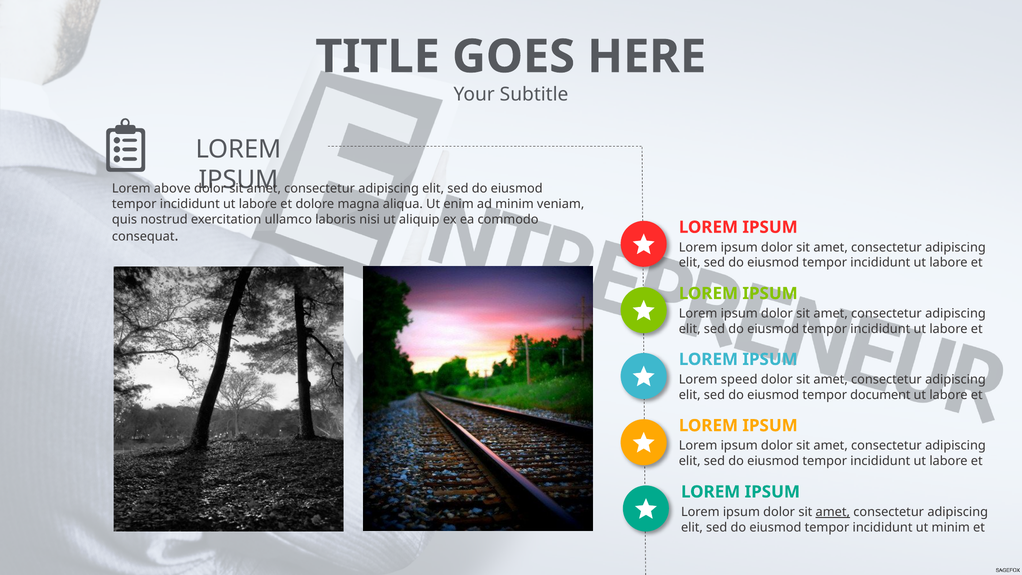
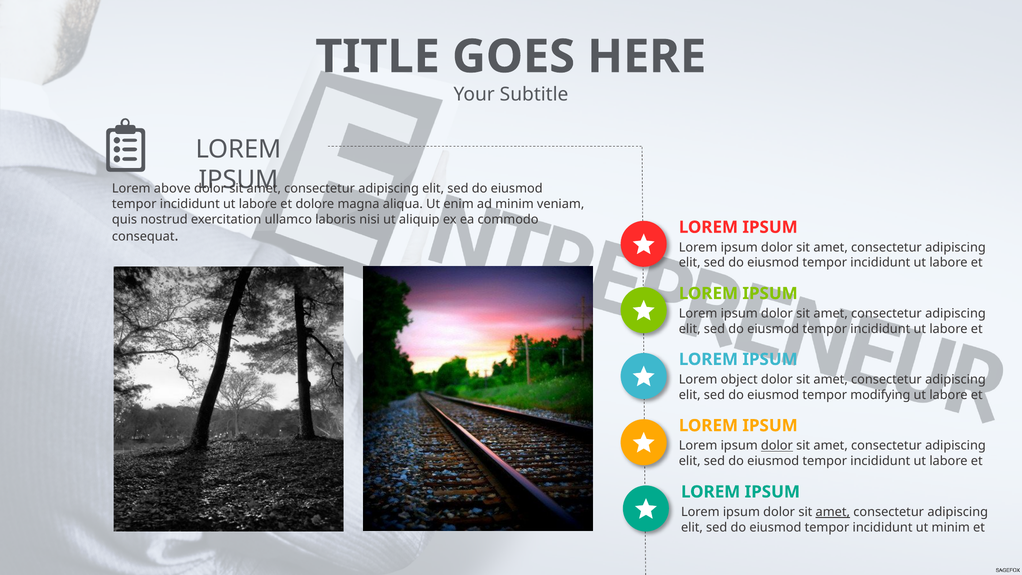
speed: speed -> object
document: document -> modifying
dolor at (777, 446) underline: none -> present
